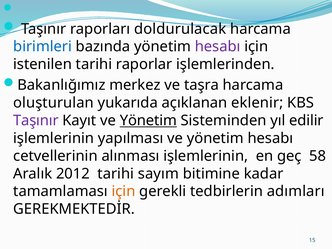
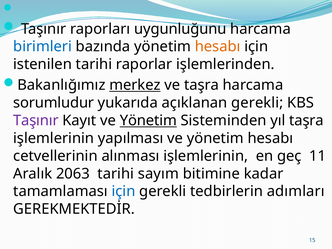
doldurulacak: doldurulacak -> uygunluğunu
hesabı at (218, 47) colour: purple -> orange
merkez underline: none -> present
oluşturulan: oluşturulan -> sorumludur
açıklanan eklenir: eklenir -> gerekli
yıl edilir: edilir -> taşra
58: 58 -> 11
2012: 2012 -> 2063
için at (123, 191) colour: orange -> blue
